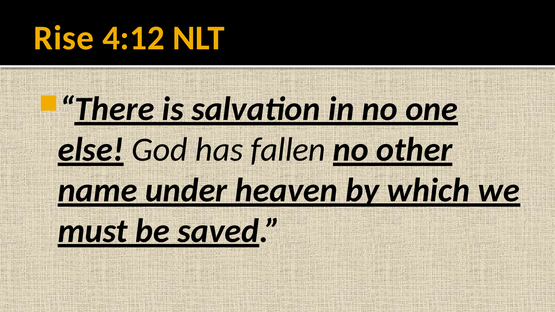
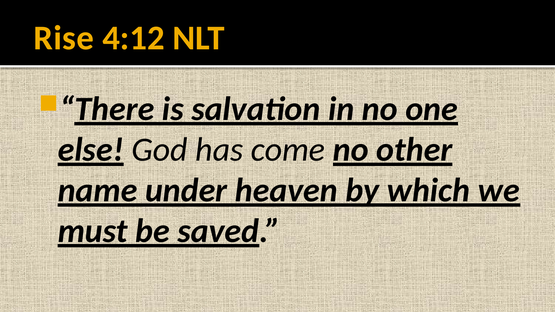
fallen: fallen -> come
